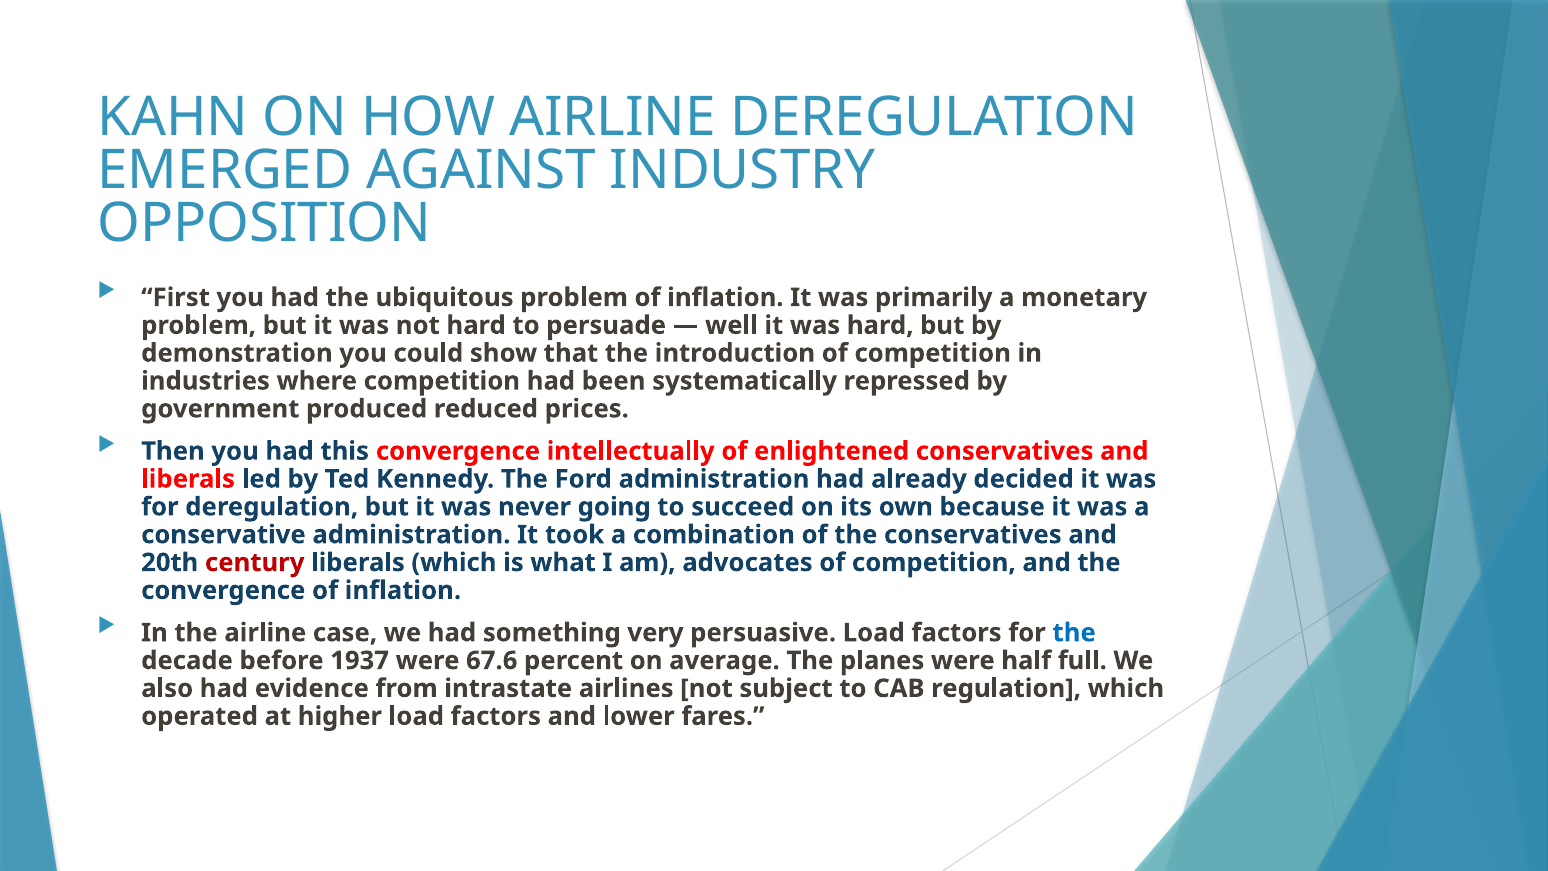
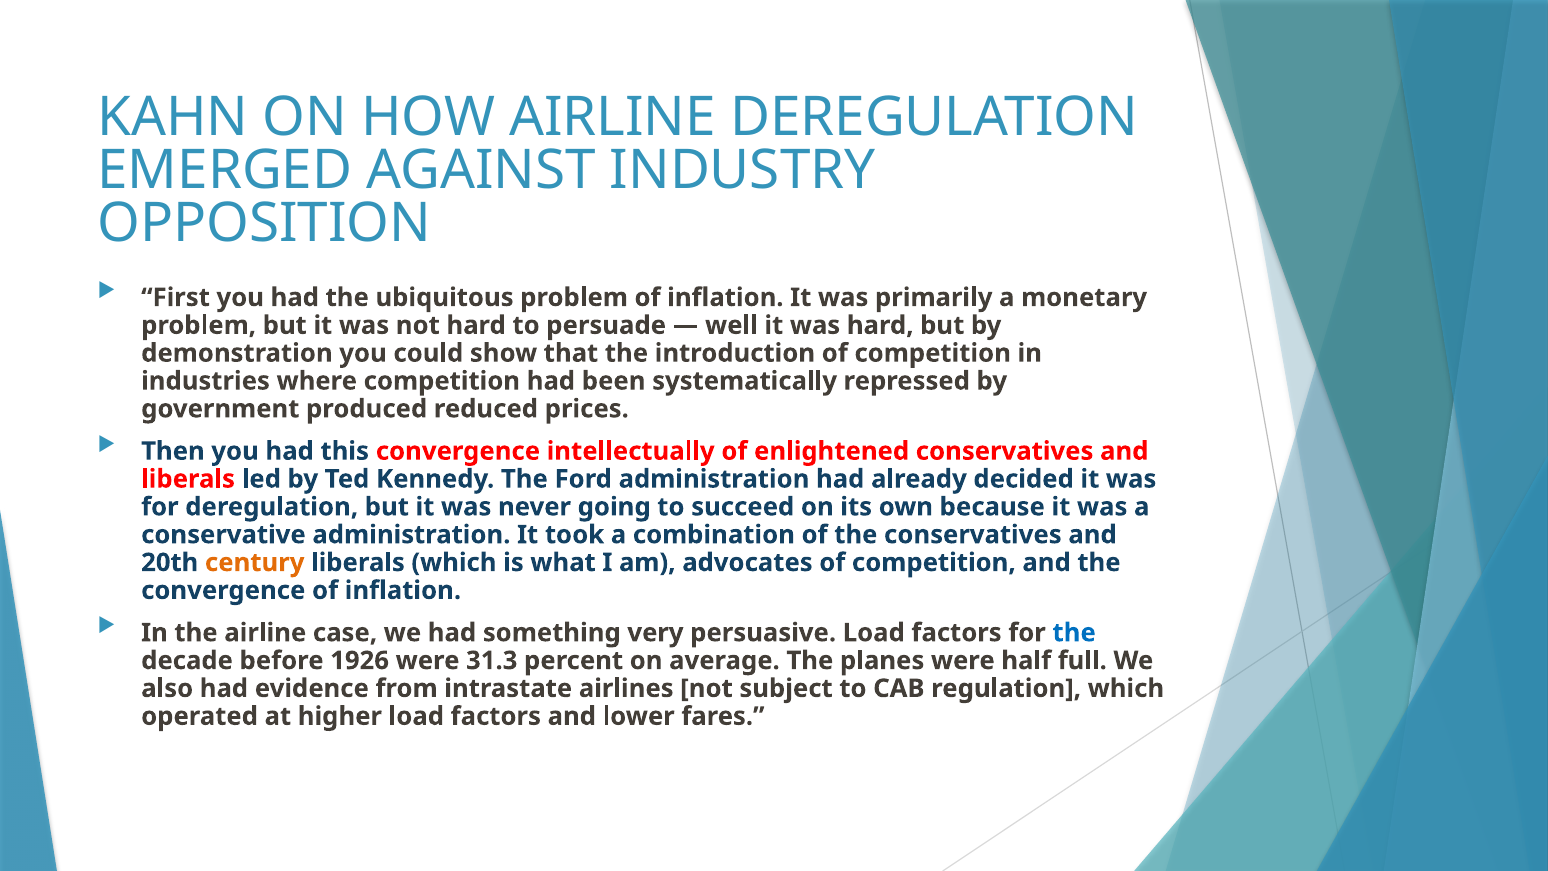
century colour: red -> orange
1937: 1937 -> 1926
67.6: 67.6 -> 31.3
